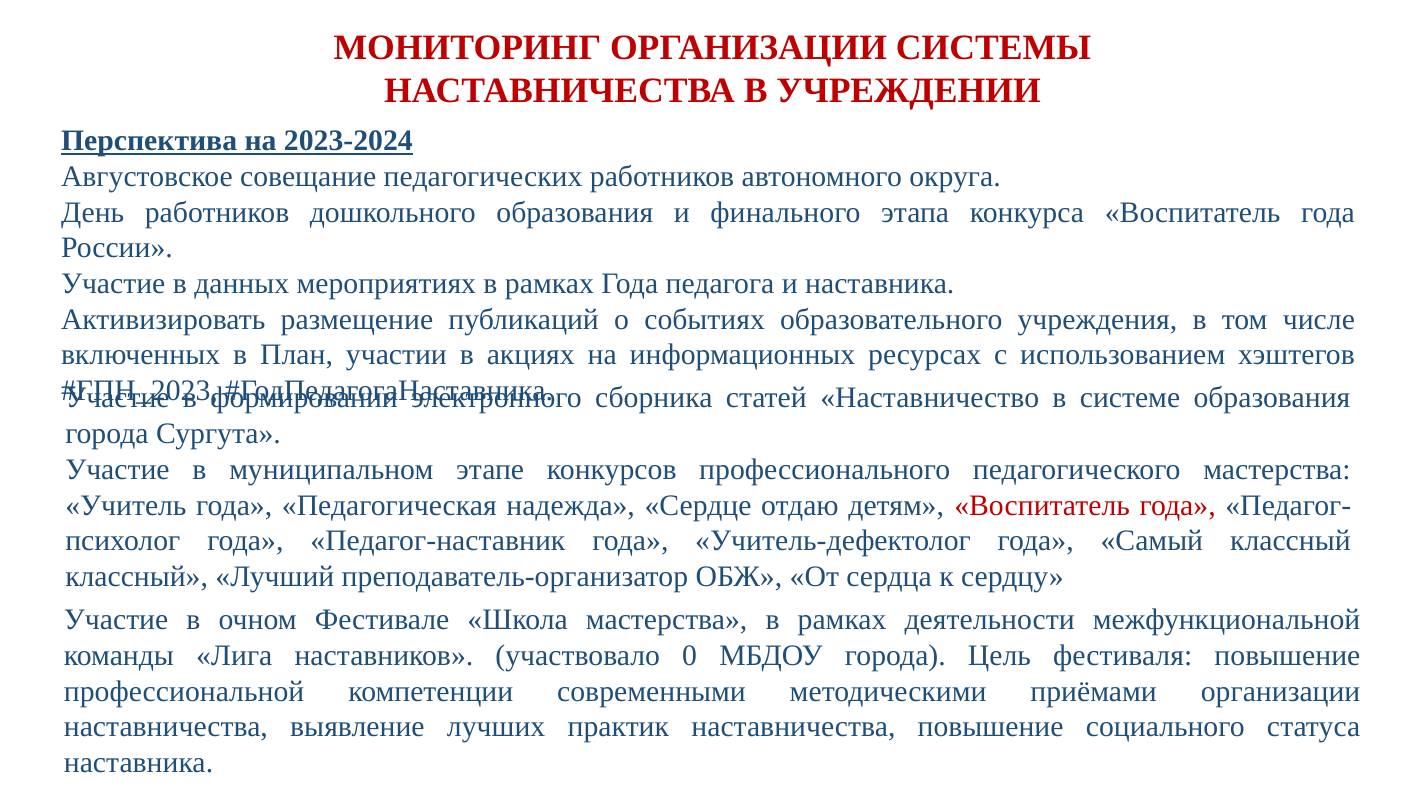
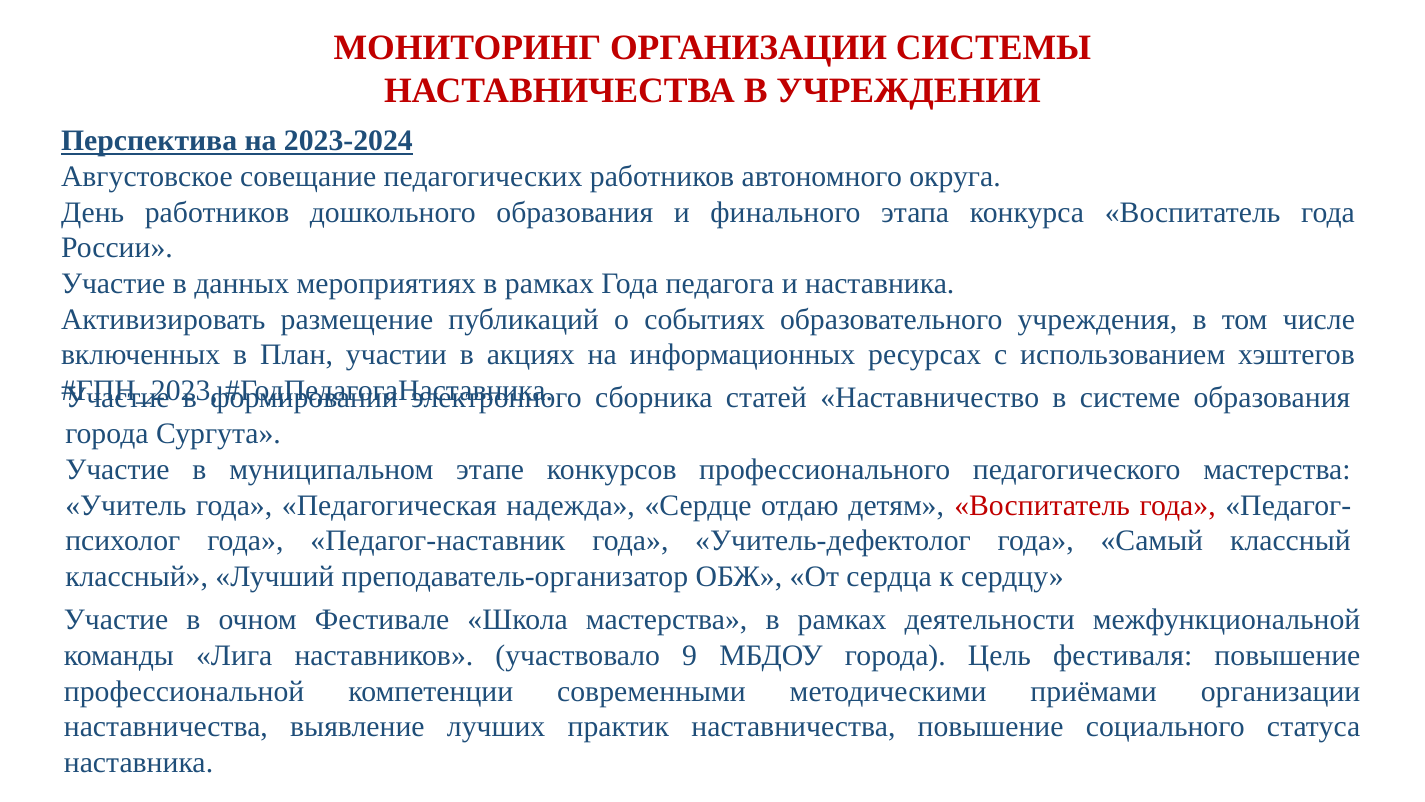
0: 0 -> 9
